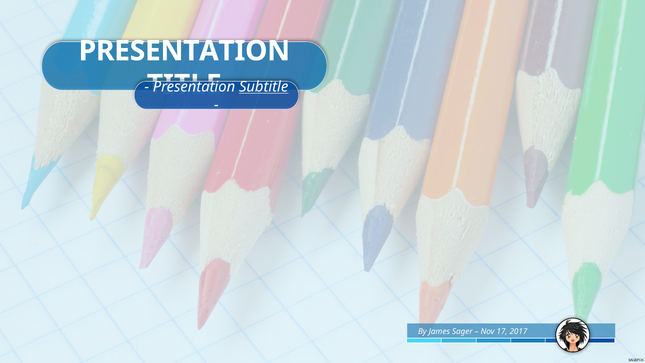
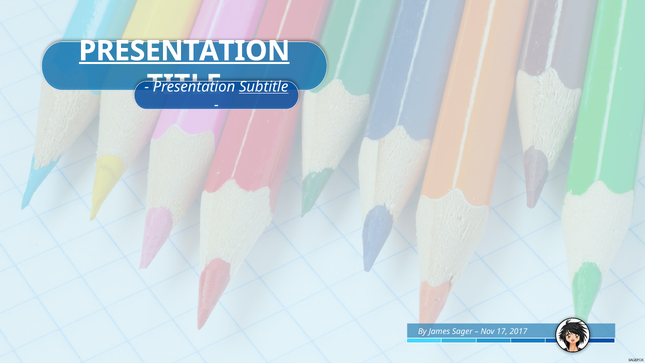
PRESENTATION at (184, 51) underline: none -> present
